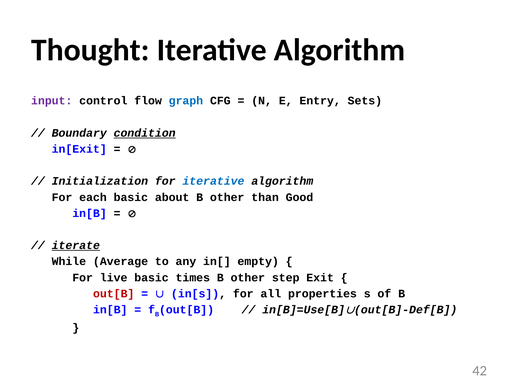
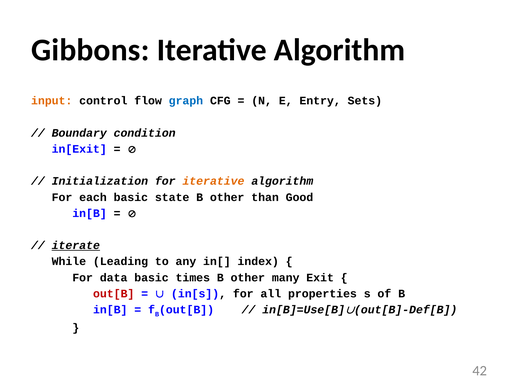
Thought: Thought -> Gibbons
input colour: purple -> orange
condition underline: present -> none
iterative at (213, 181) colour: blue -> orange
about: about -> state
Average: Average -> Leading
empty: empty -> index
live: live -> data
step: step -> many
